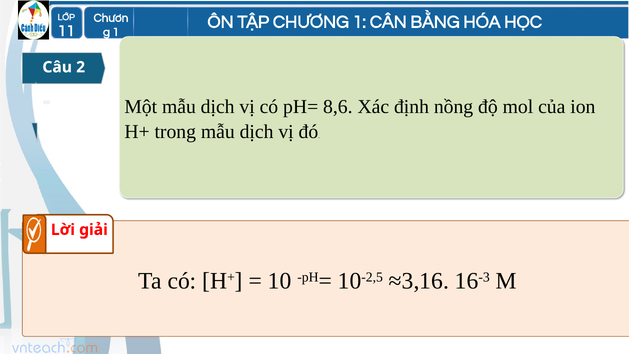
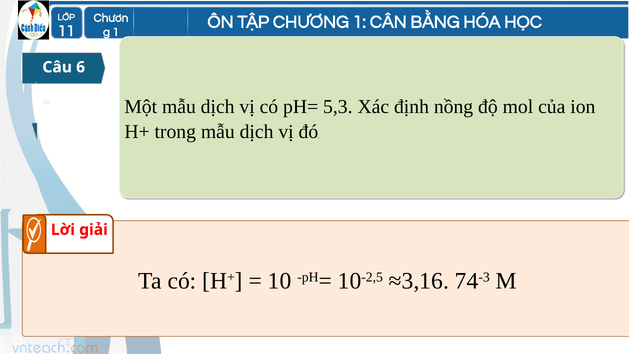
2: 2 -> 6
8,6: 8,6 -> 5,3
16: 16 -> 74
